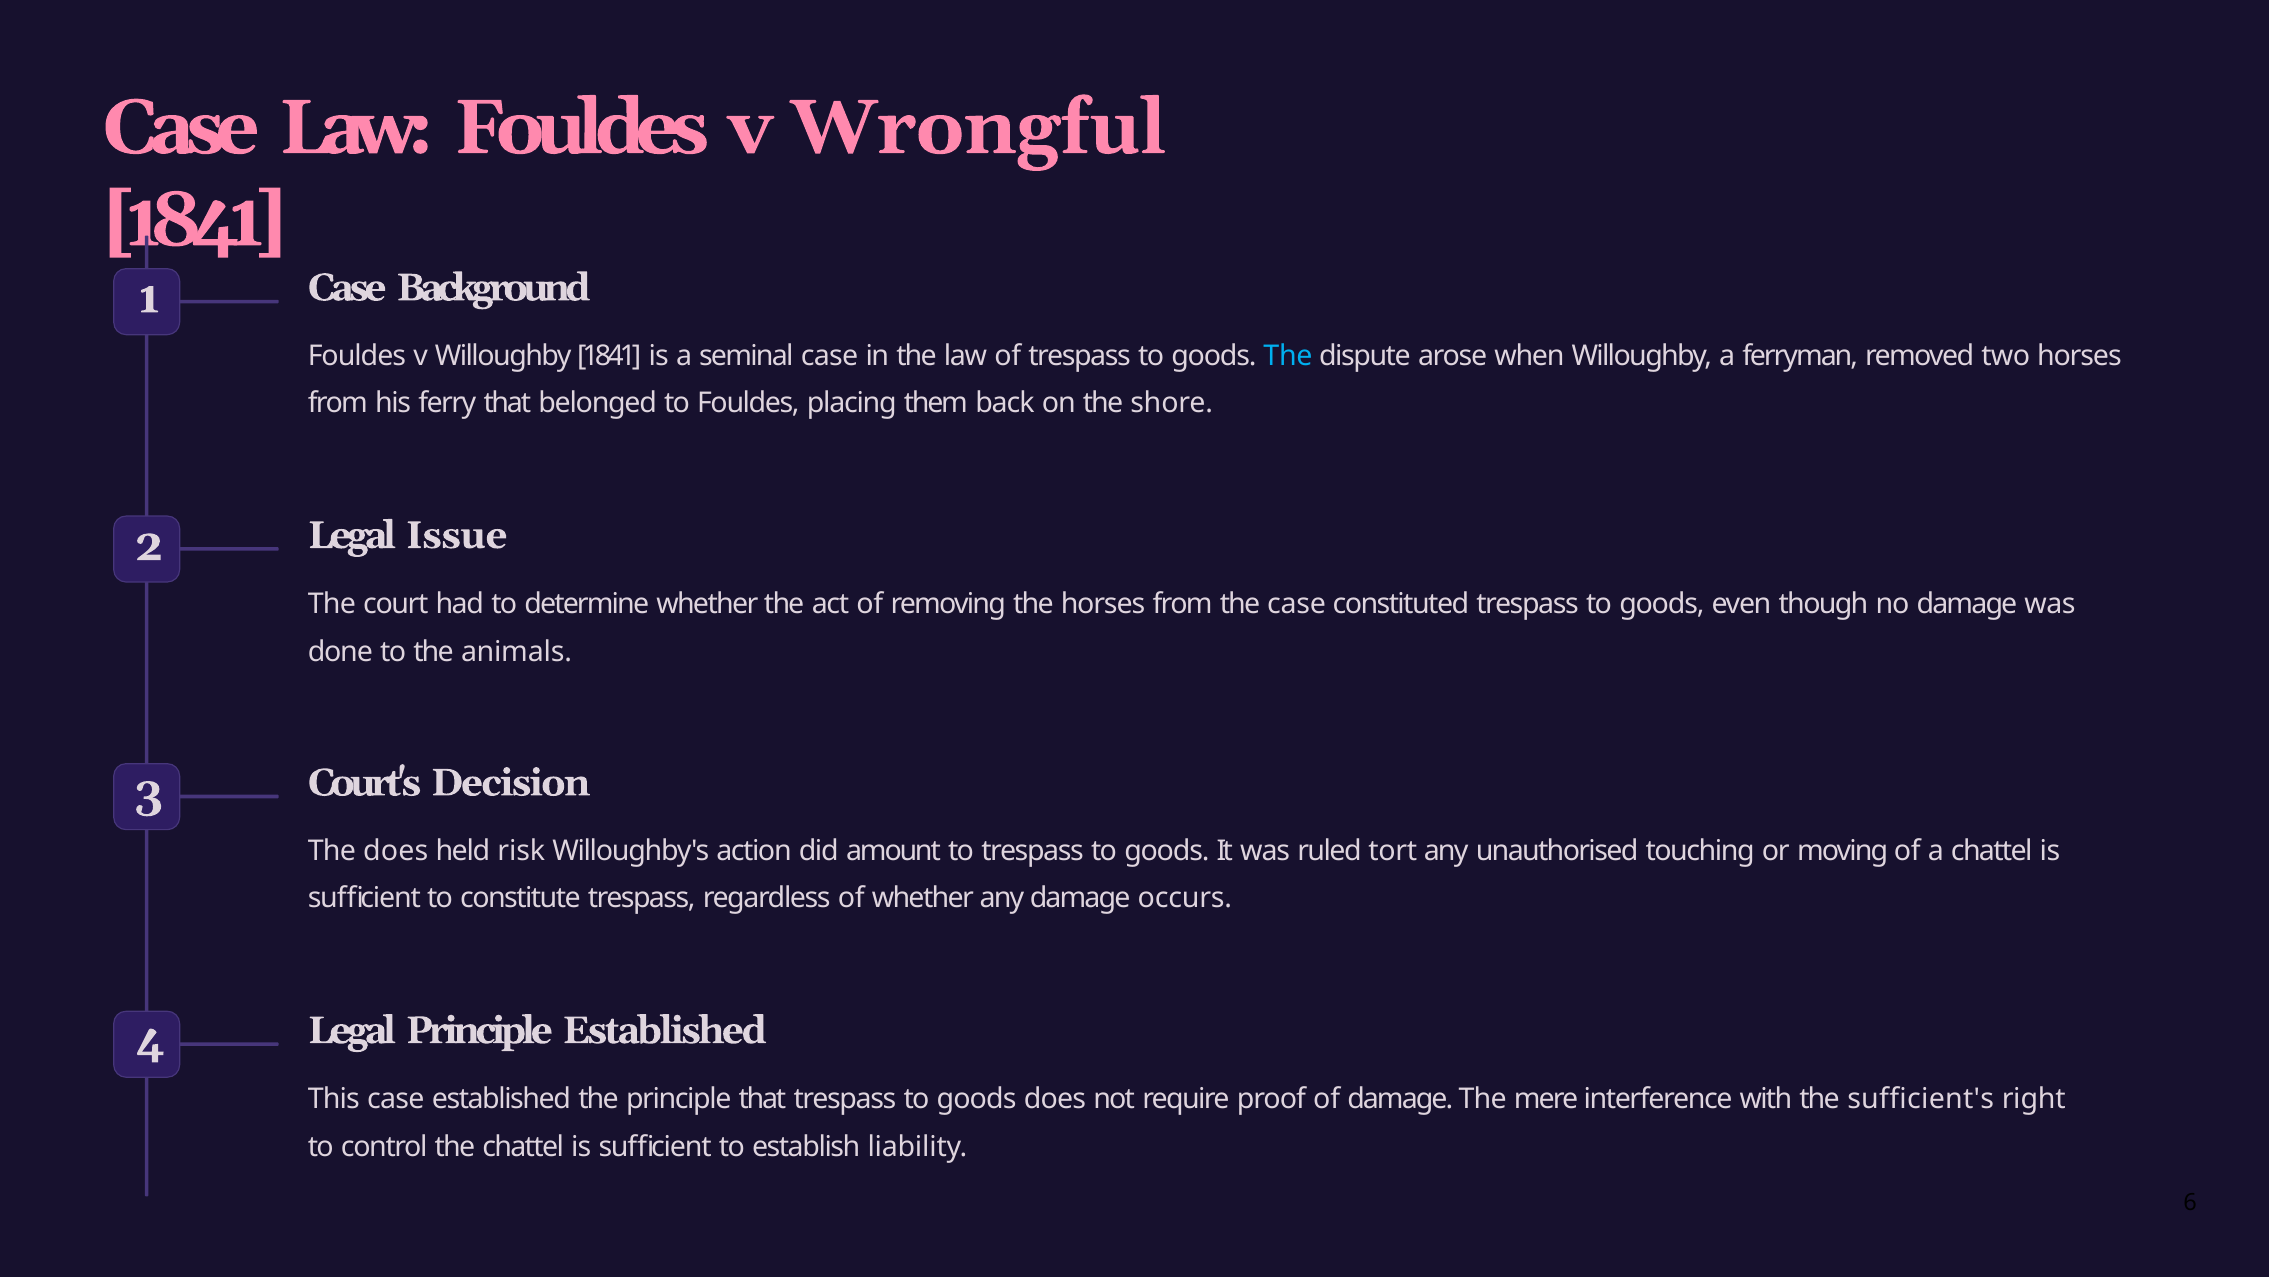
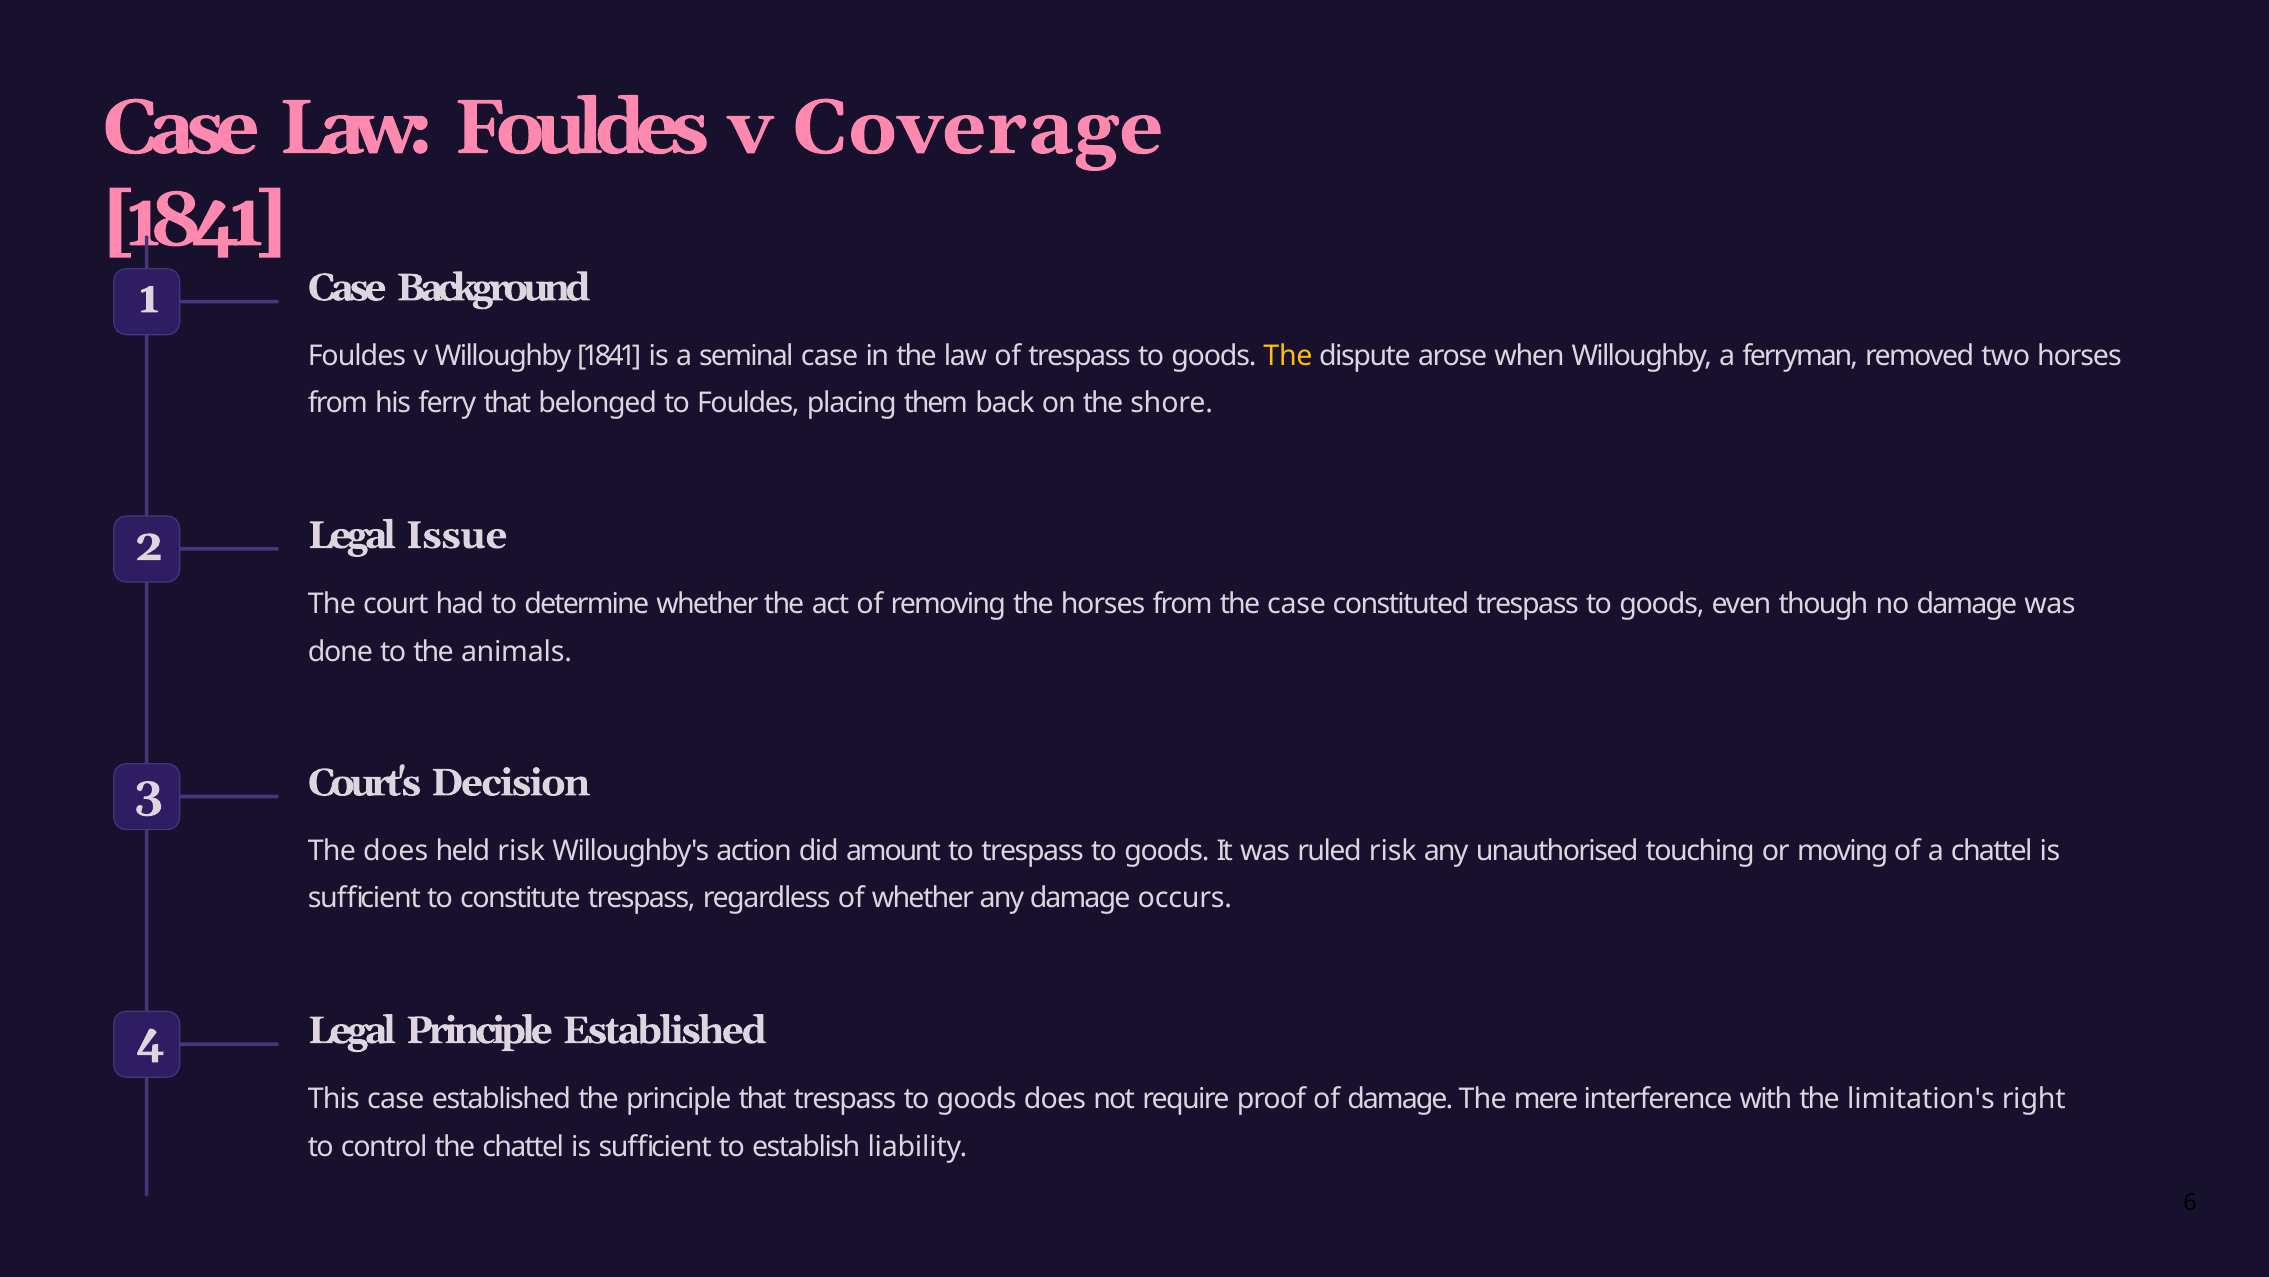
Wrongful: Wrongful -> Coverage
The at (1288, 356) colour: light blue -> yellow
ruled tort: tort -> risk
sufficient's: sufficient's -> limitation's
